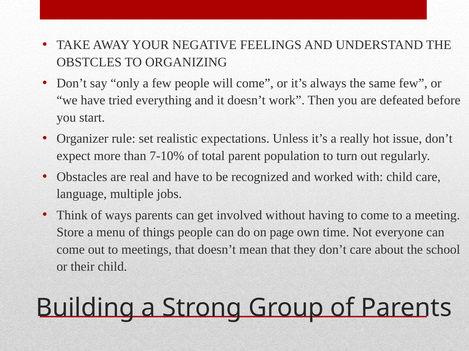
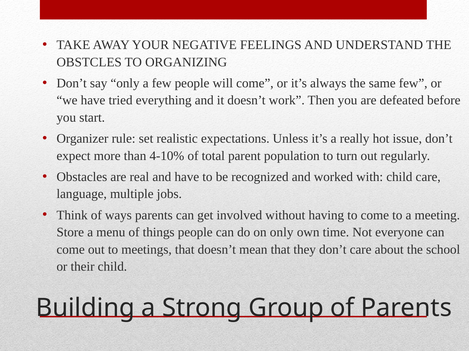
7-10%: 7-10% -> 4-10%
on page: page -> only
